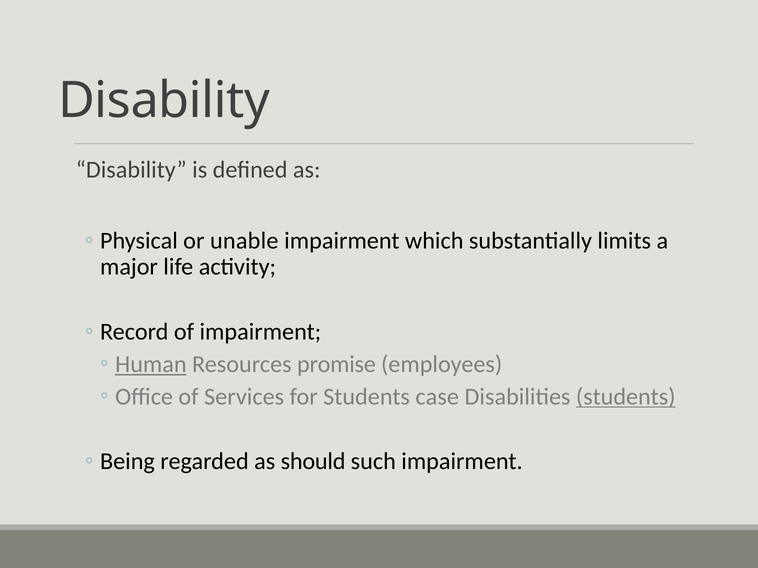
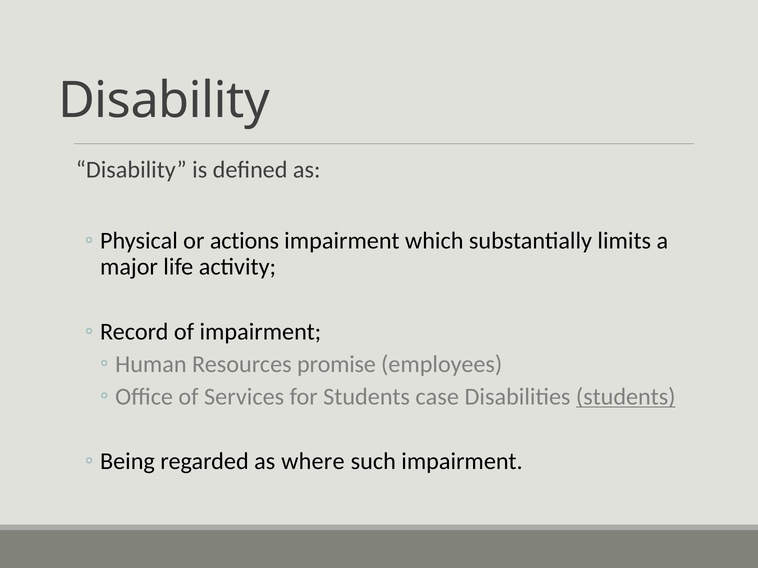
unable: unable -> actions
Human underline: present -> none
should: should -> where
